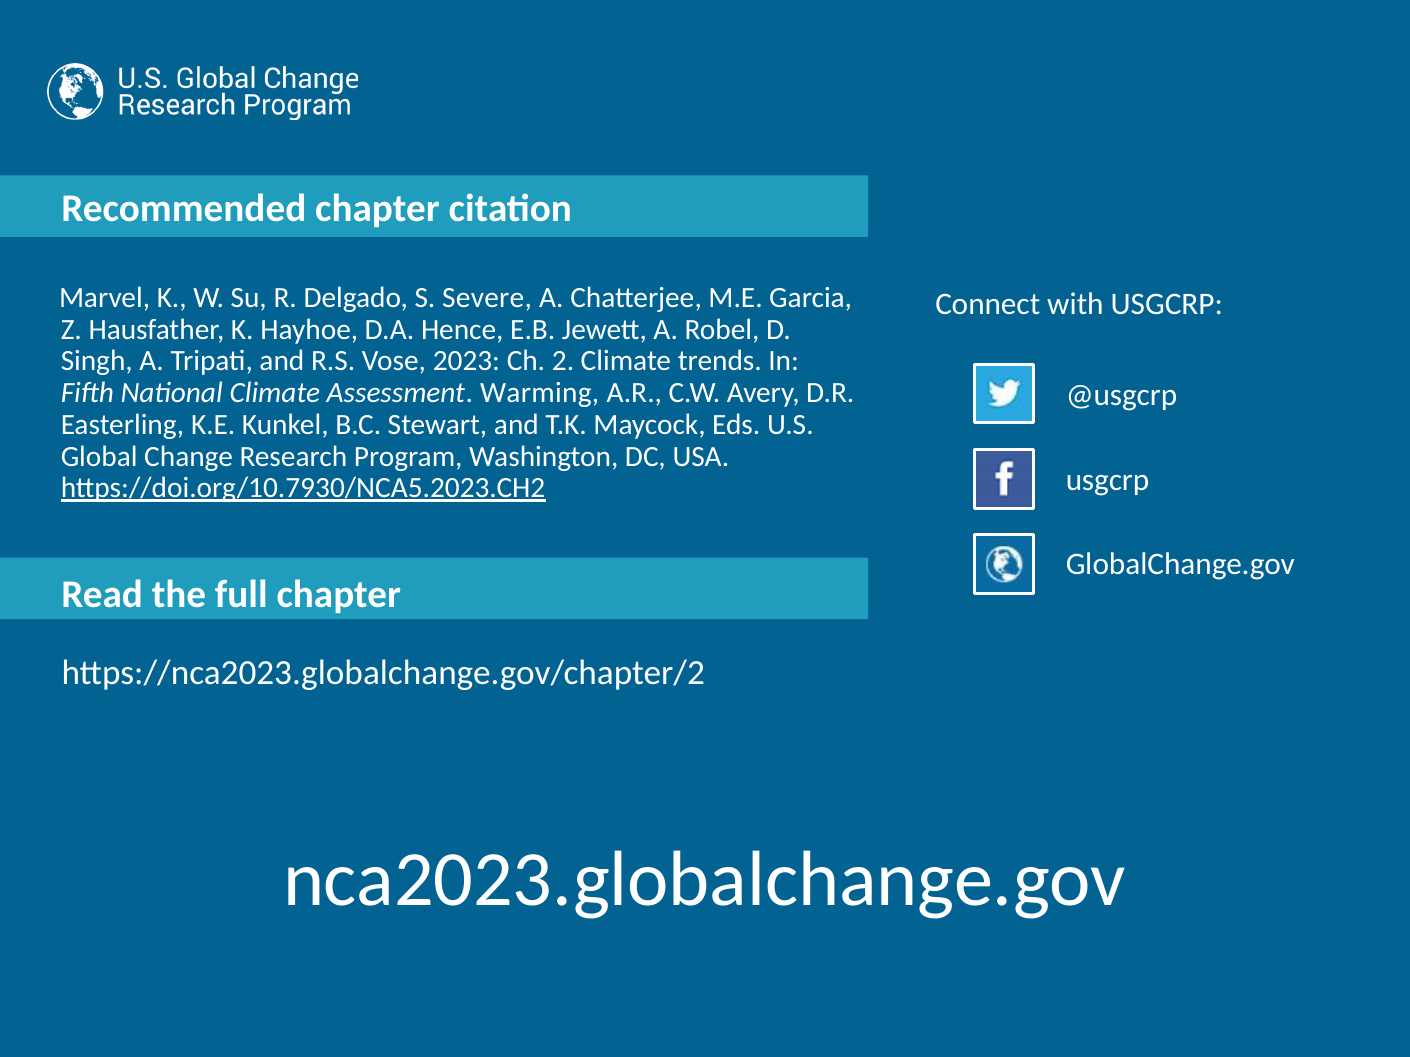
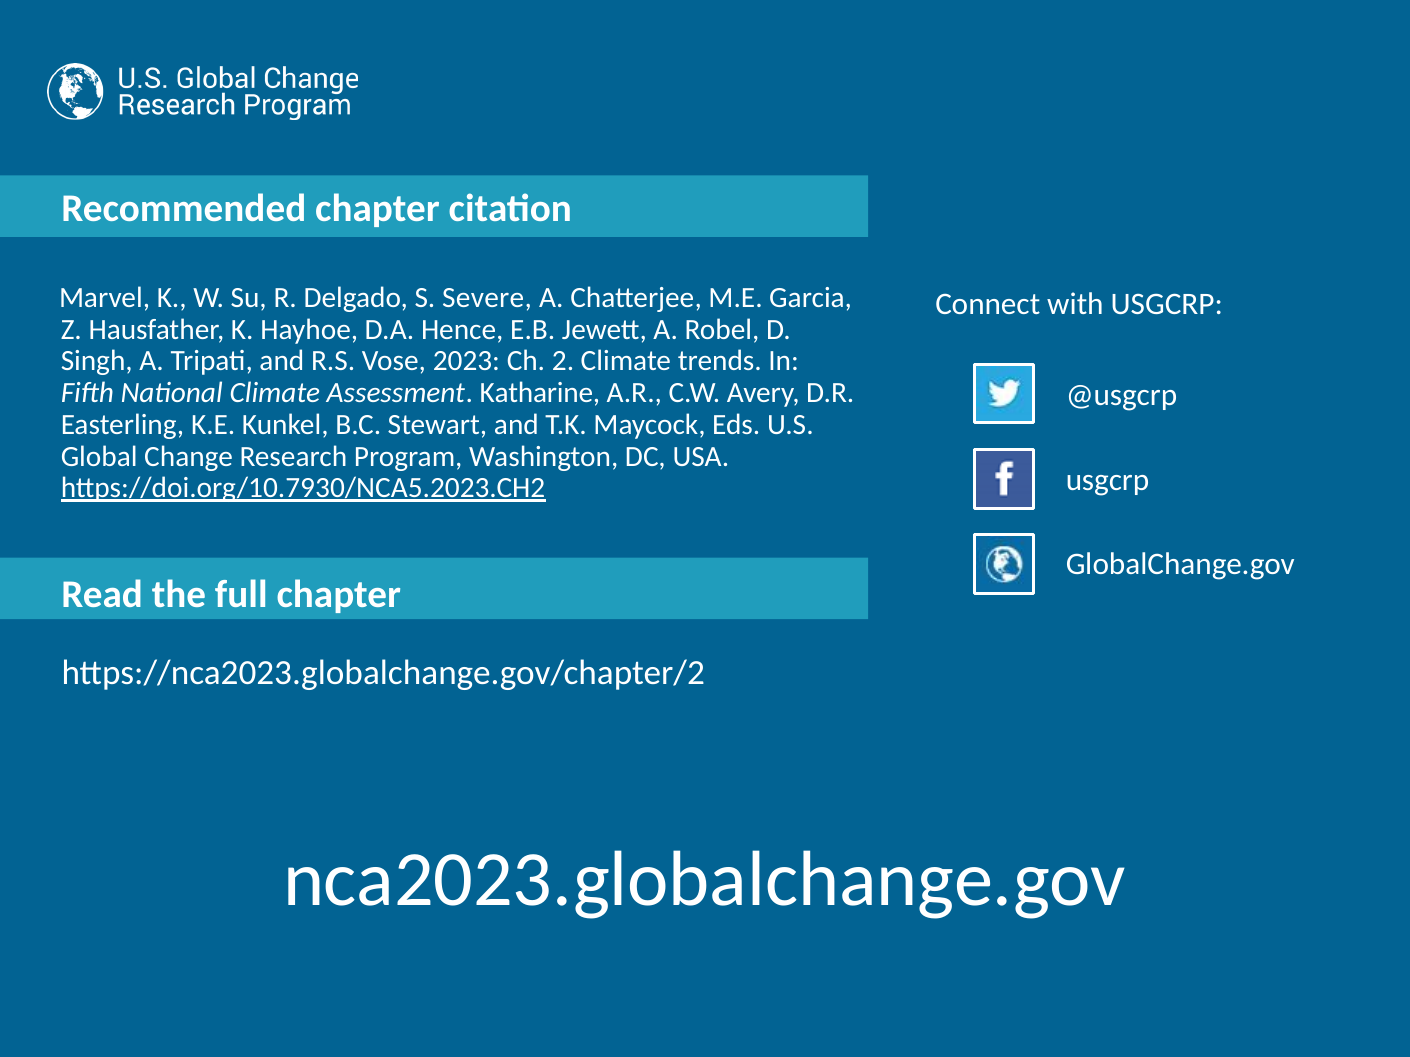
Warming: Warming -> Katharine
